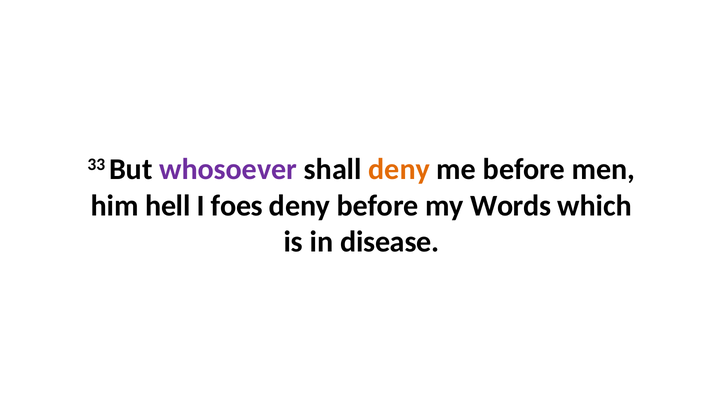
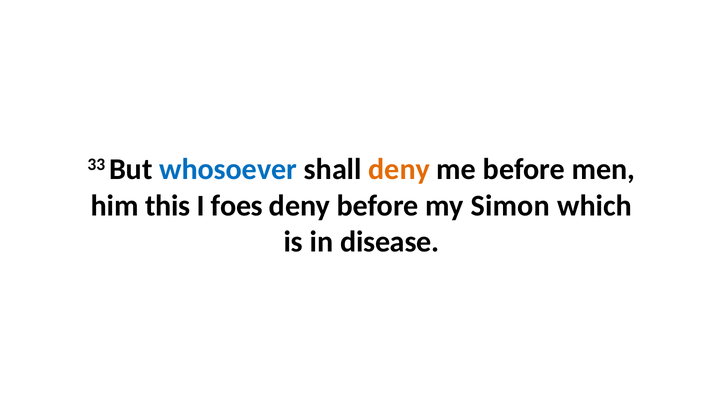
whosoever colour: purple -> blue
hell: hell -> this
Words: Words -> Simon
